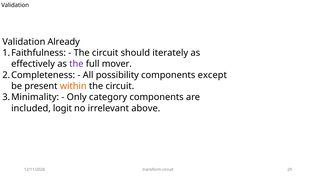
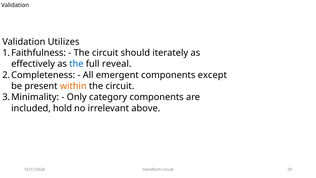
Already: Already -> Utilizes
the at (76, 64) colour: purple -> blue
mover: mover -> reveal
possibility: possibility -> emergent
logit: logit -> hold
